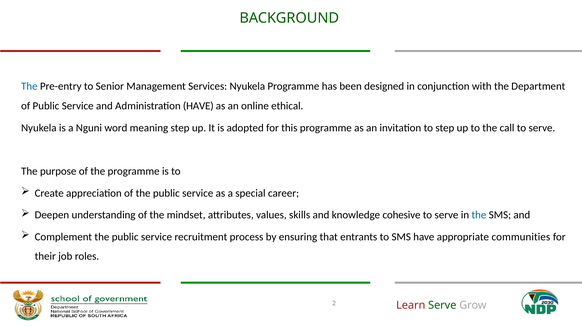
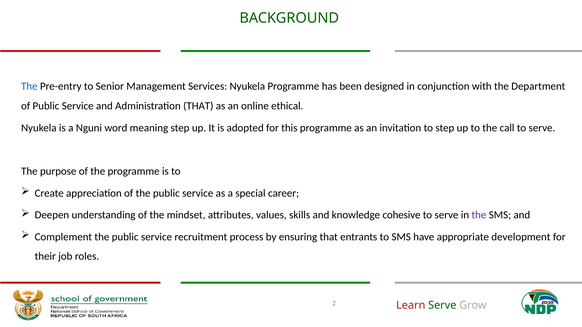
Administration HAVE: HAVE -> THAT
the at (479, 215) colour: blue -> purple
communities: communities -> development
